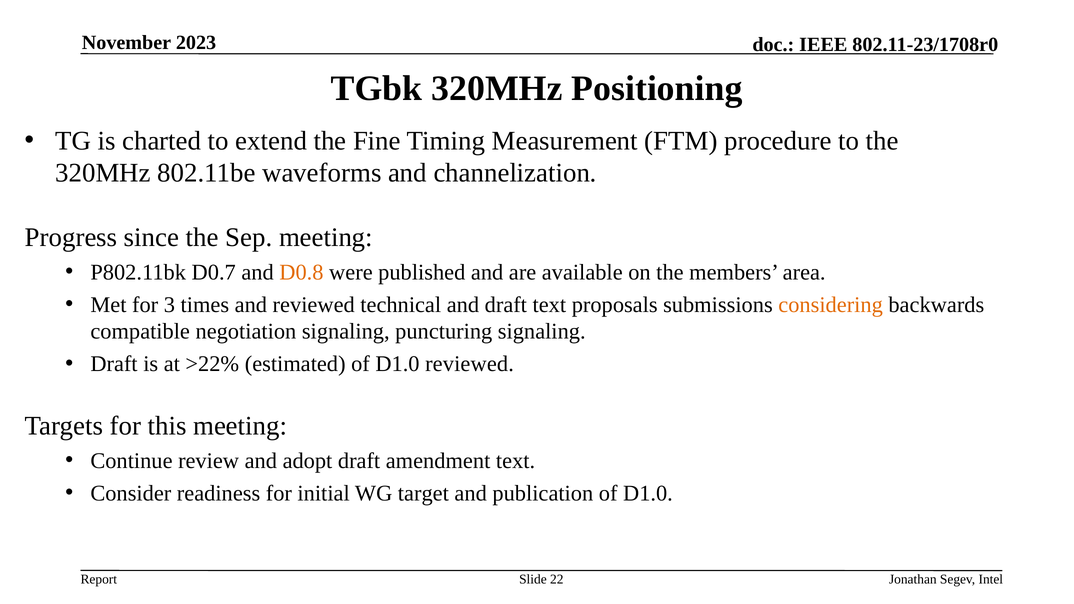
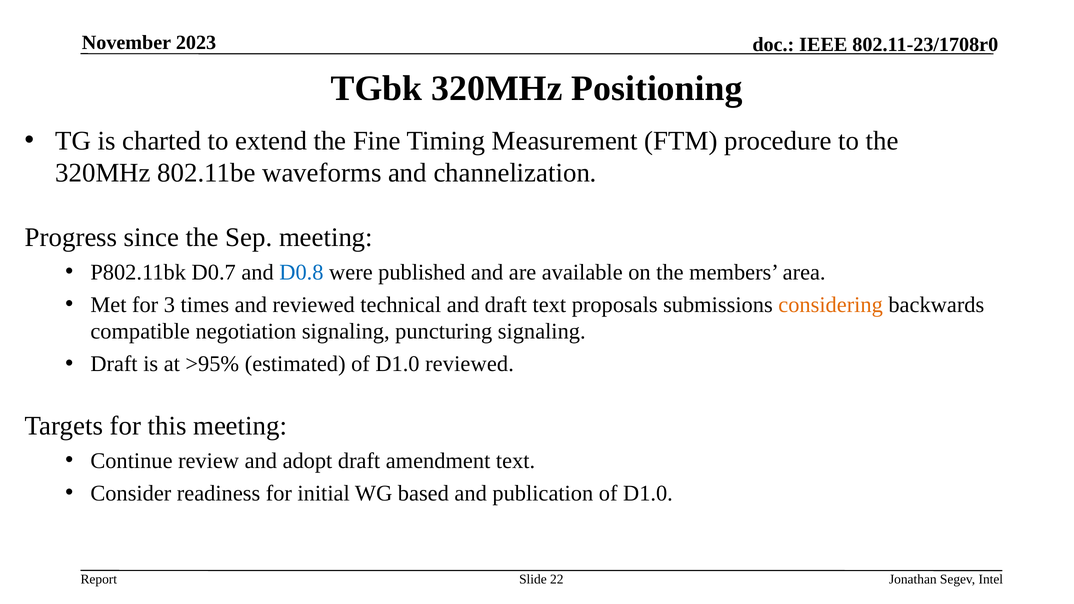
D0.8 colour: orange -> blue
>22%: >22% -> >95%
target: target -> based
